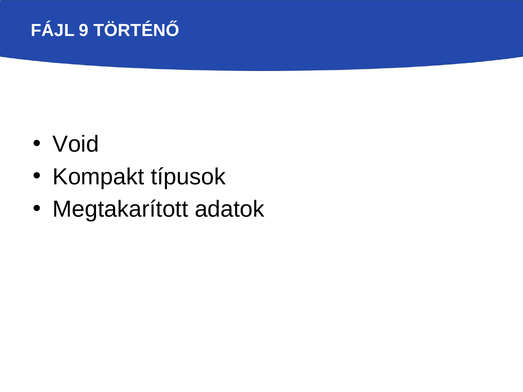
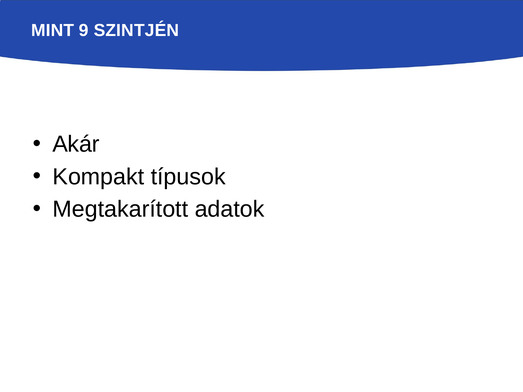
FÁJL: FÁJL -> MINT
TÖRTÉNŐ: TÖRTÉNŐ -> SZINTJÉN
Void: Void -> Akár
